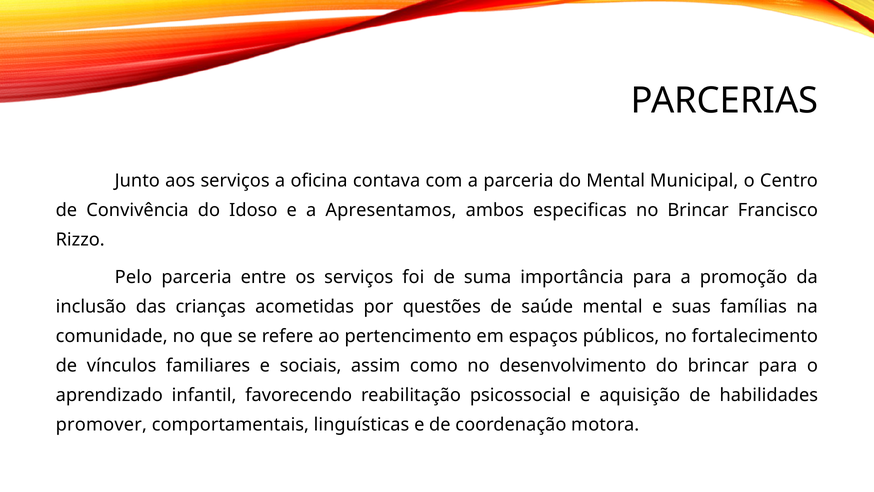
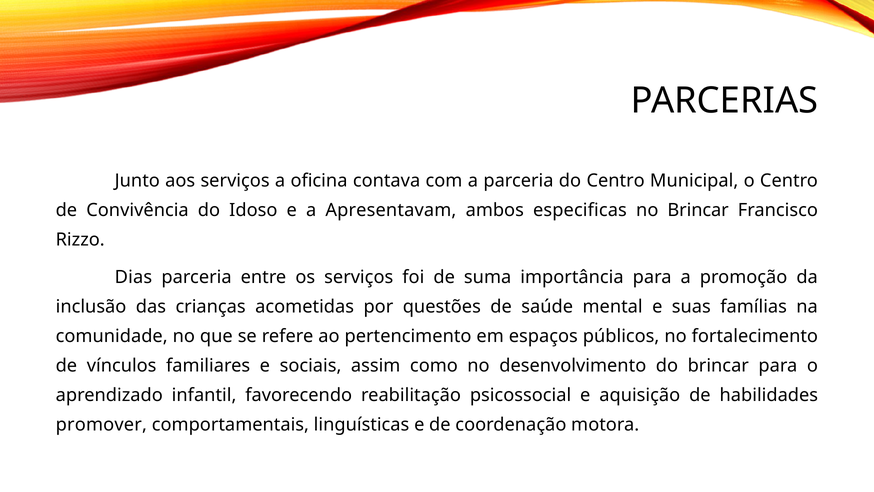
do Mental: Mental -> Centro
Apresentamos: Apresentamos -> Apresentavam
Pelo: Pelo -> Dias
